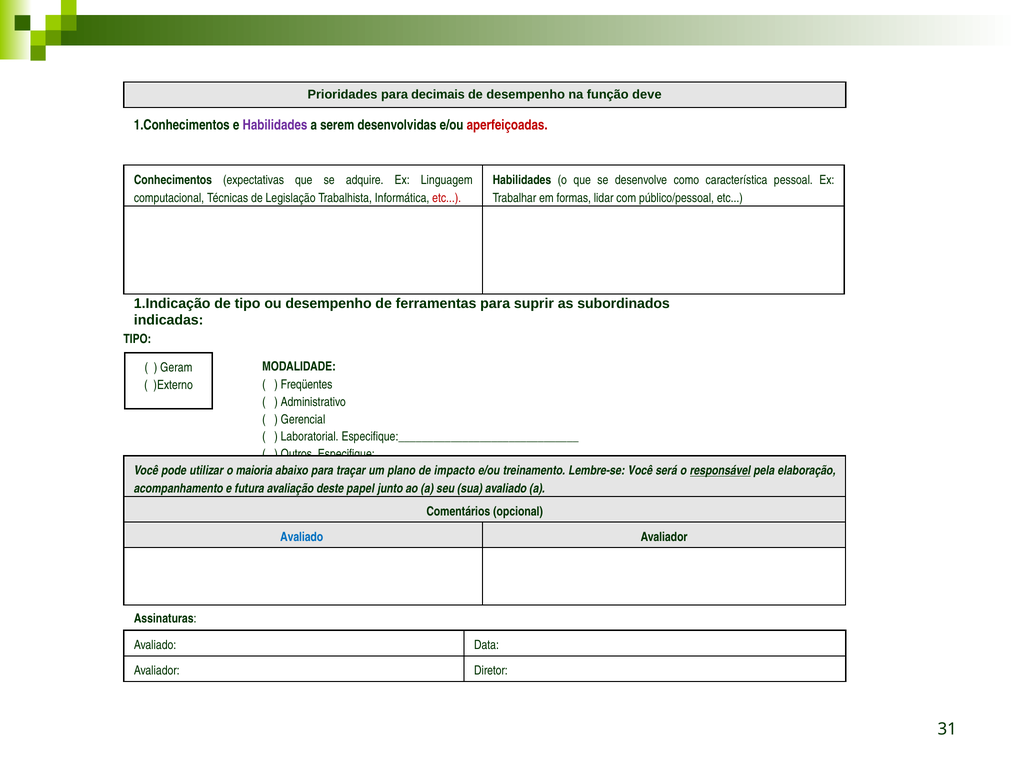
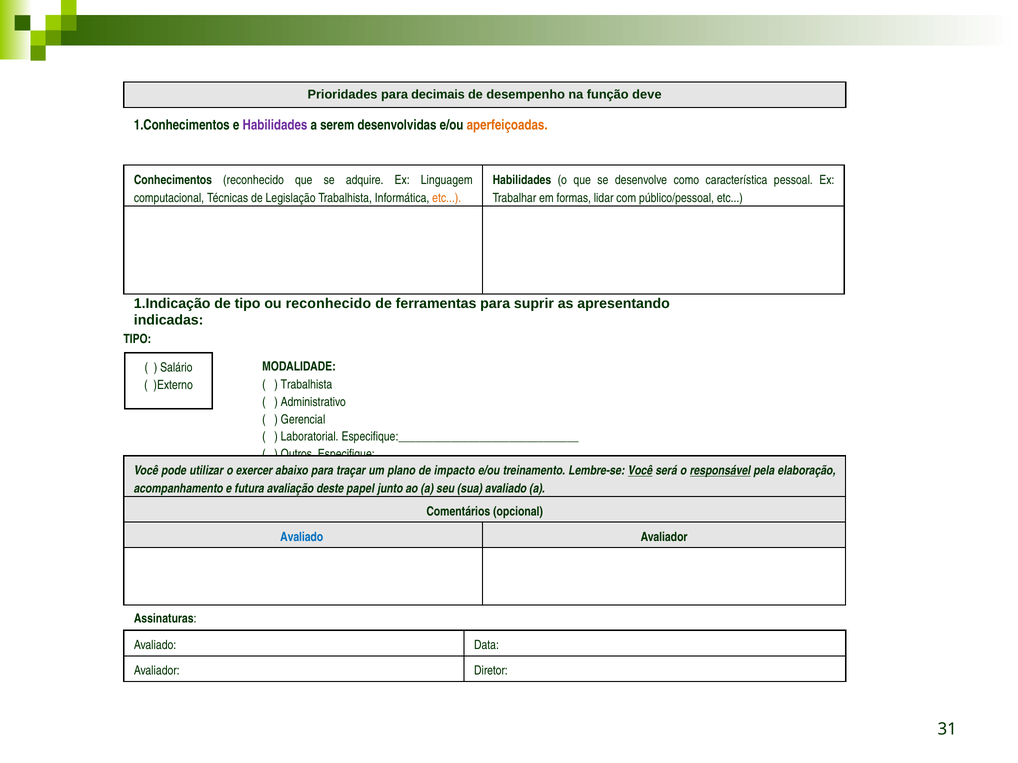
aperfeiçoadas colour: red -> orange
Conhecimentos expectativas: expectativas -> reconhecido
etc at (447, 198) colour: red -> orange
ou desempenho: desempenho -> reconhecido
subordinados: subordinados -> apresentando
Geram: Geram -> Salário
Freqüentes at (307, 385): Freqüentes -> Trabalhista
maioria: maioria -> exercer
Você at (640, 471) underline: none -> present
